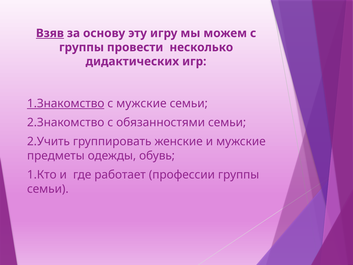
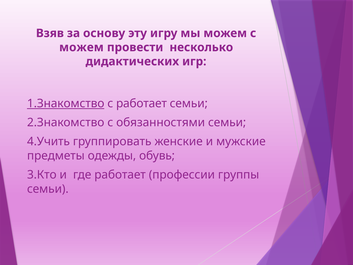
Взяв underline: present -> none
группы at (81, 47): группы -> можем
с мужские: мужские -> работает
2.Учить: 2.Учить -> 4.Учить
1.Кто: 1.Кто -> 3.Кто
